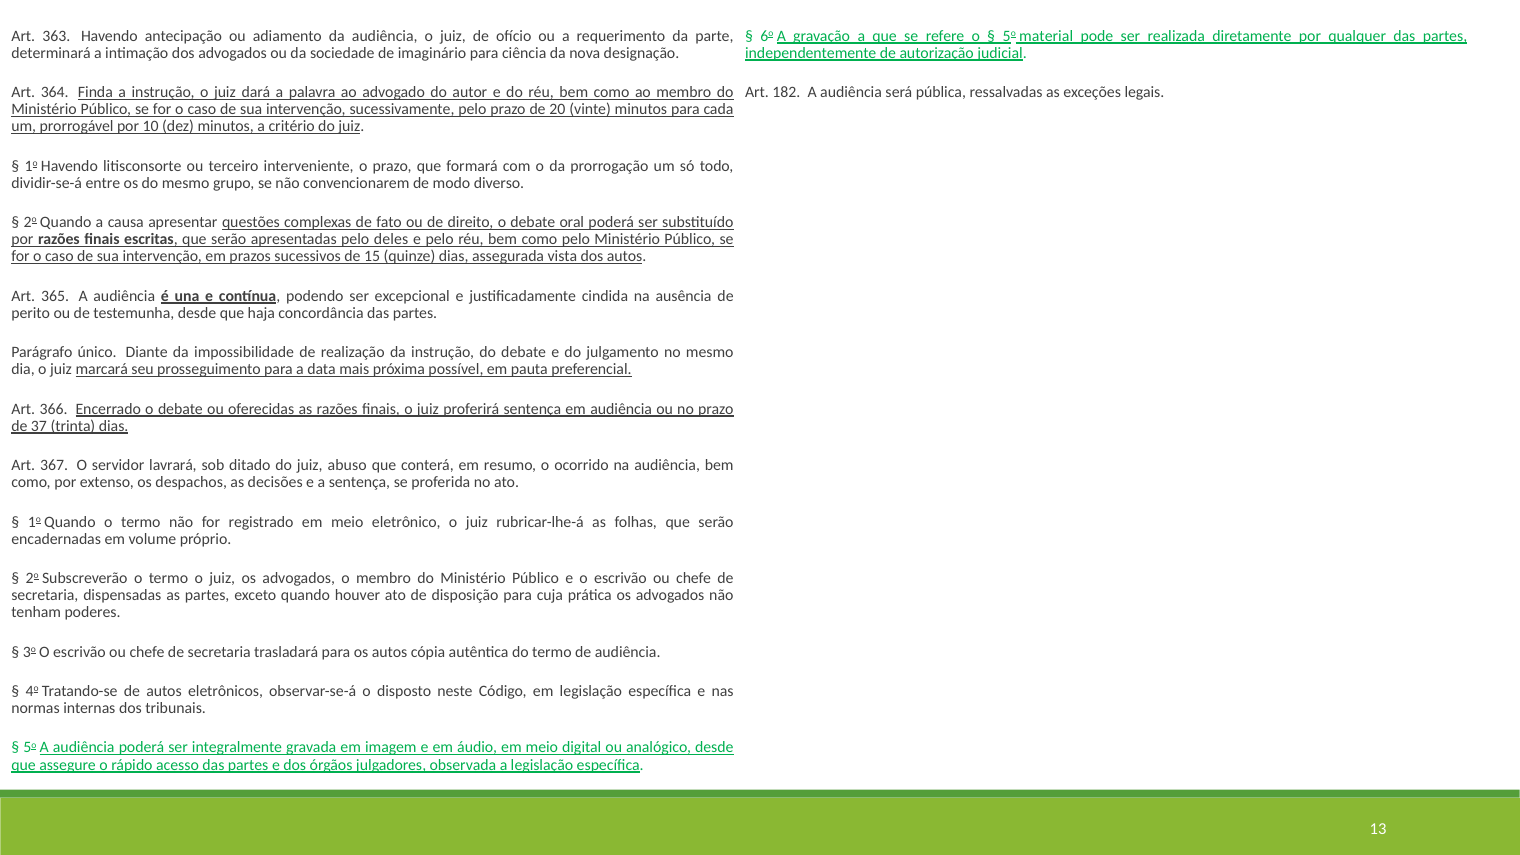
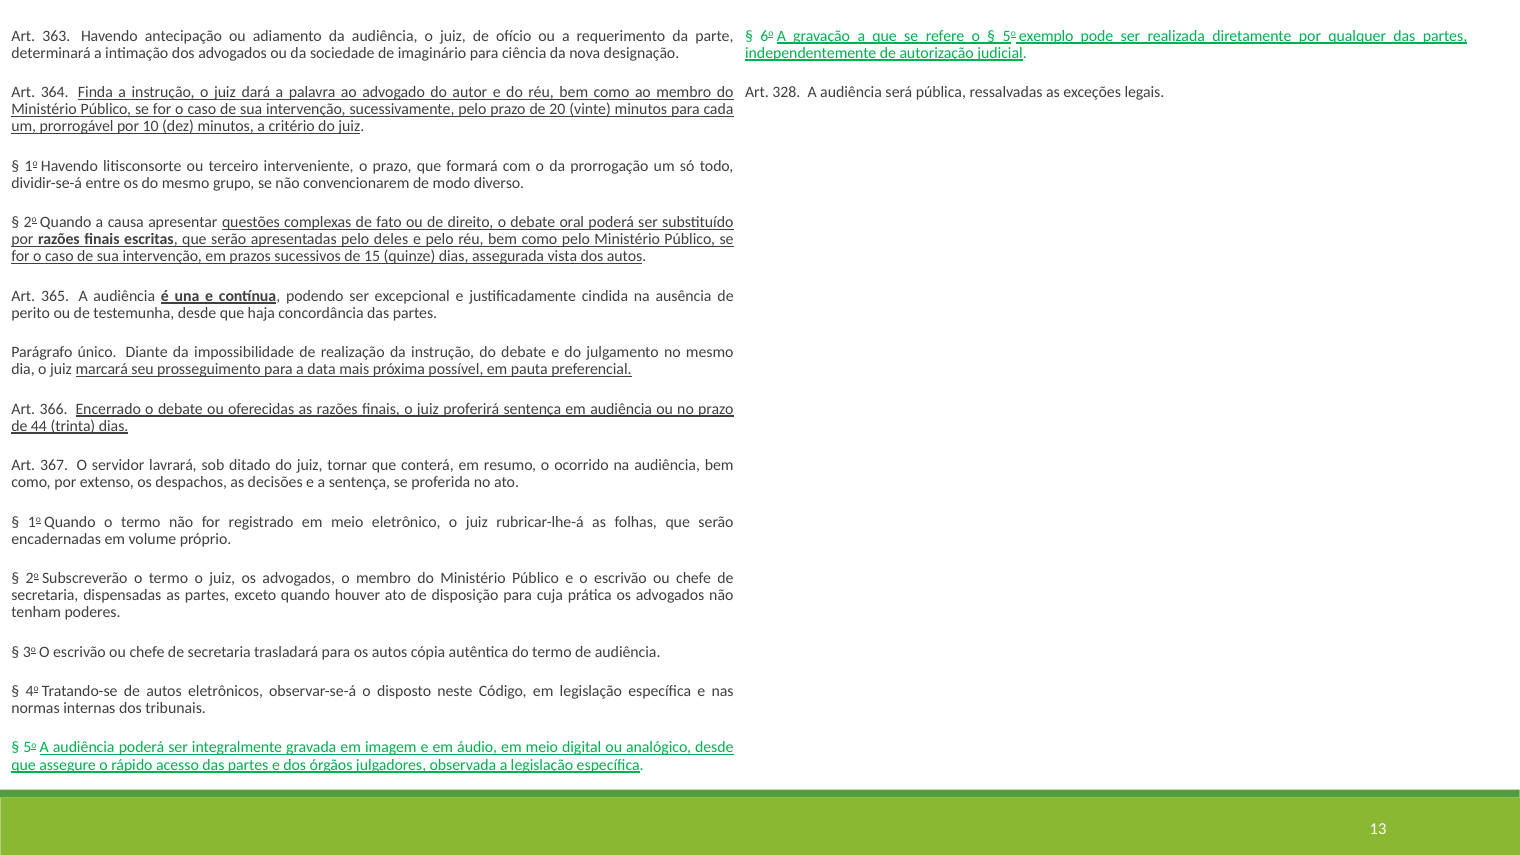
material: material -> exemplo
182: 182 -> 328
37: 37 -> 44
abuso: abuso -> tornar
